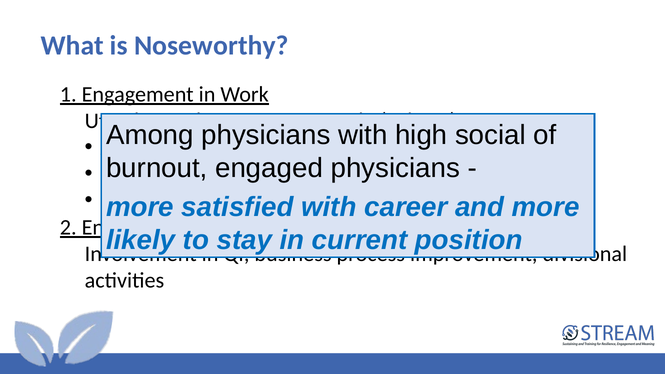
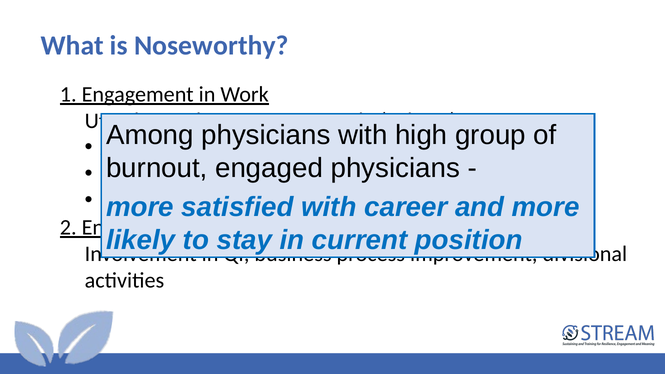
social: social -> group
